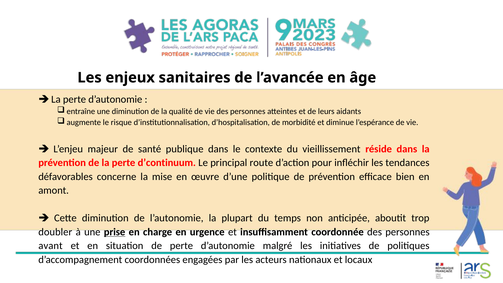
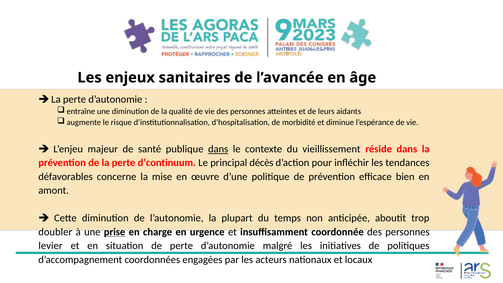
dans at (218, 149) underline: none -> present
route: route -> décès
avant: avant -> levier
